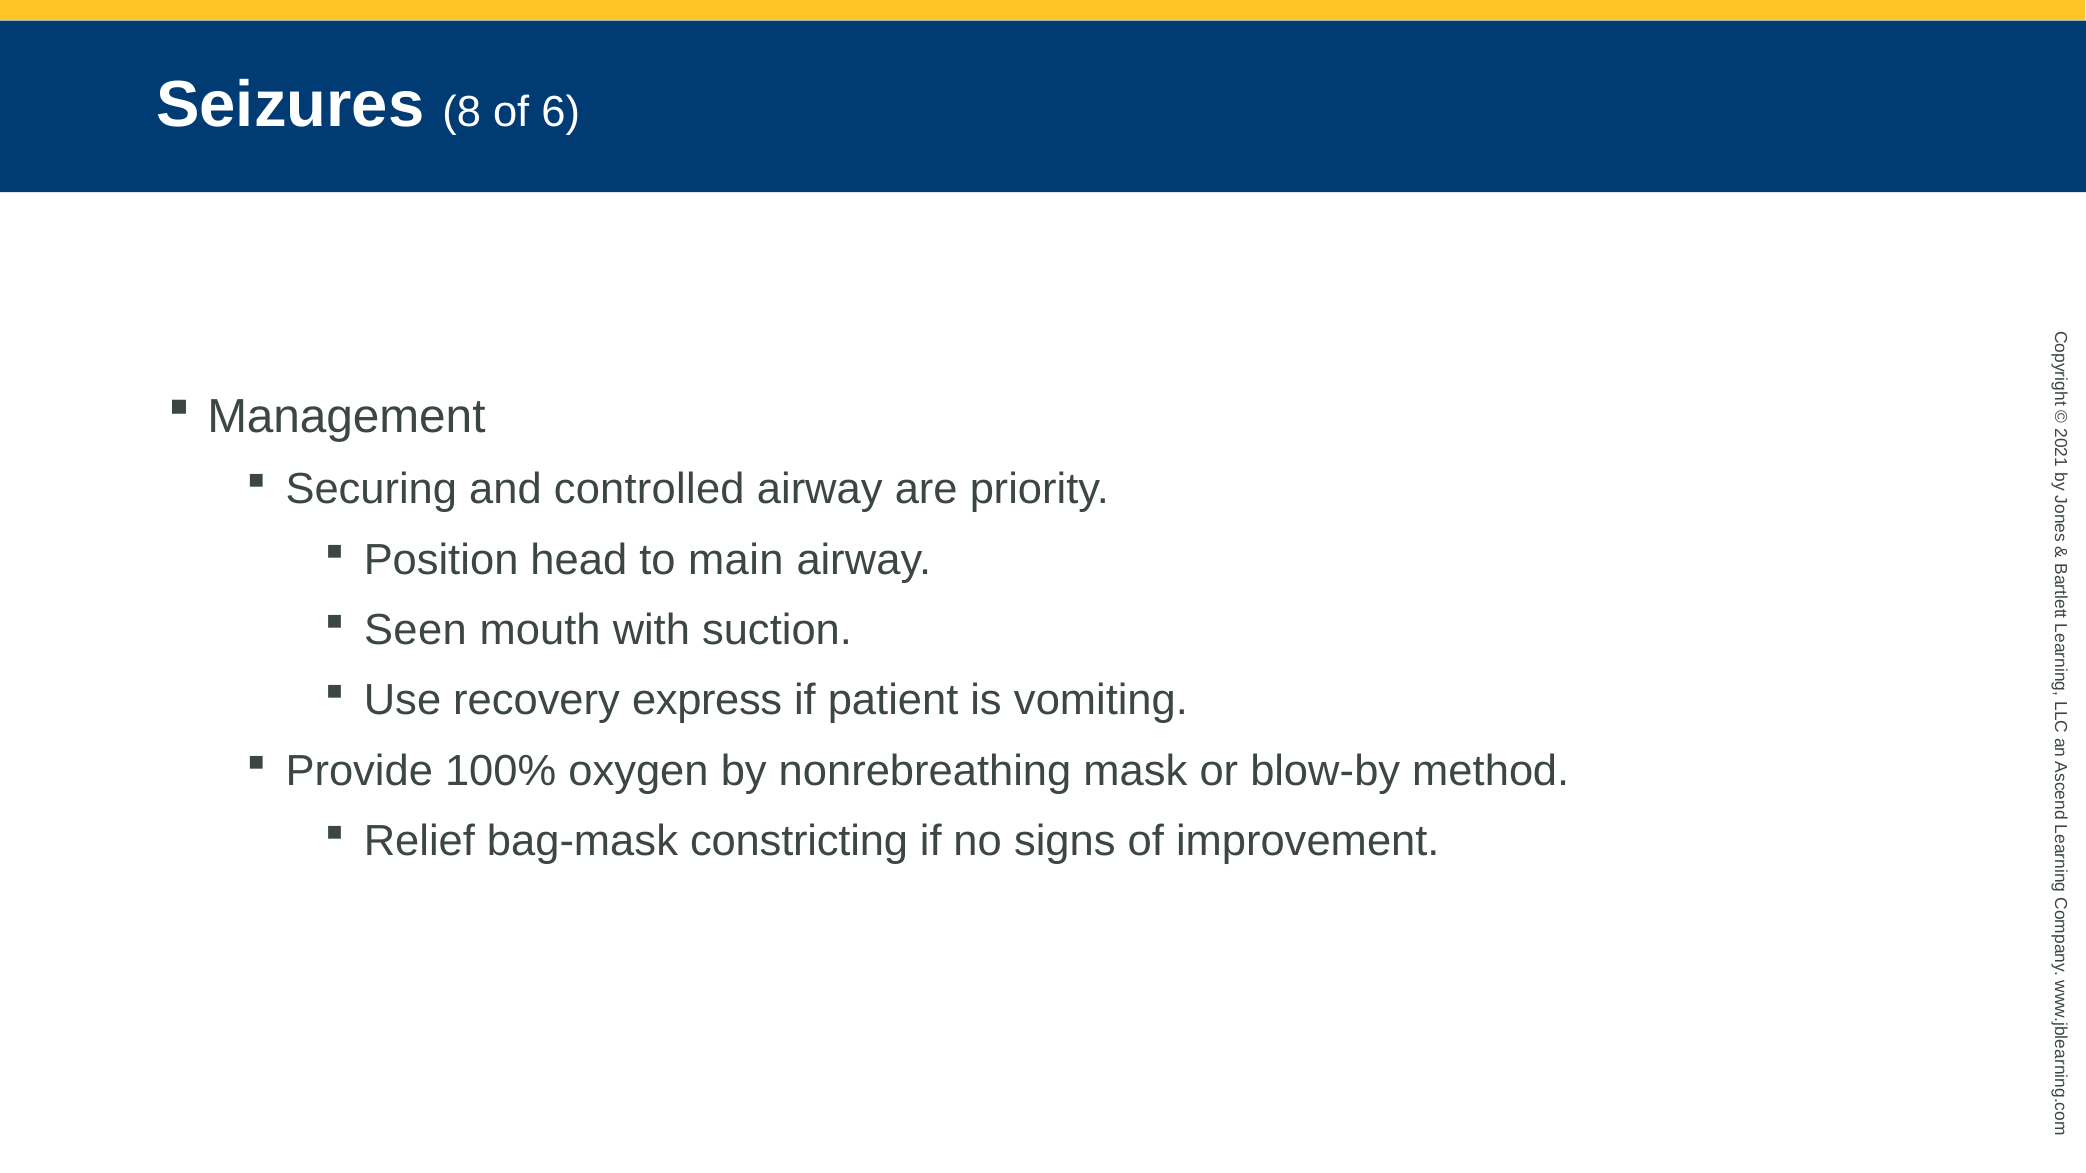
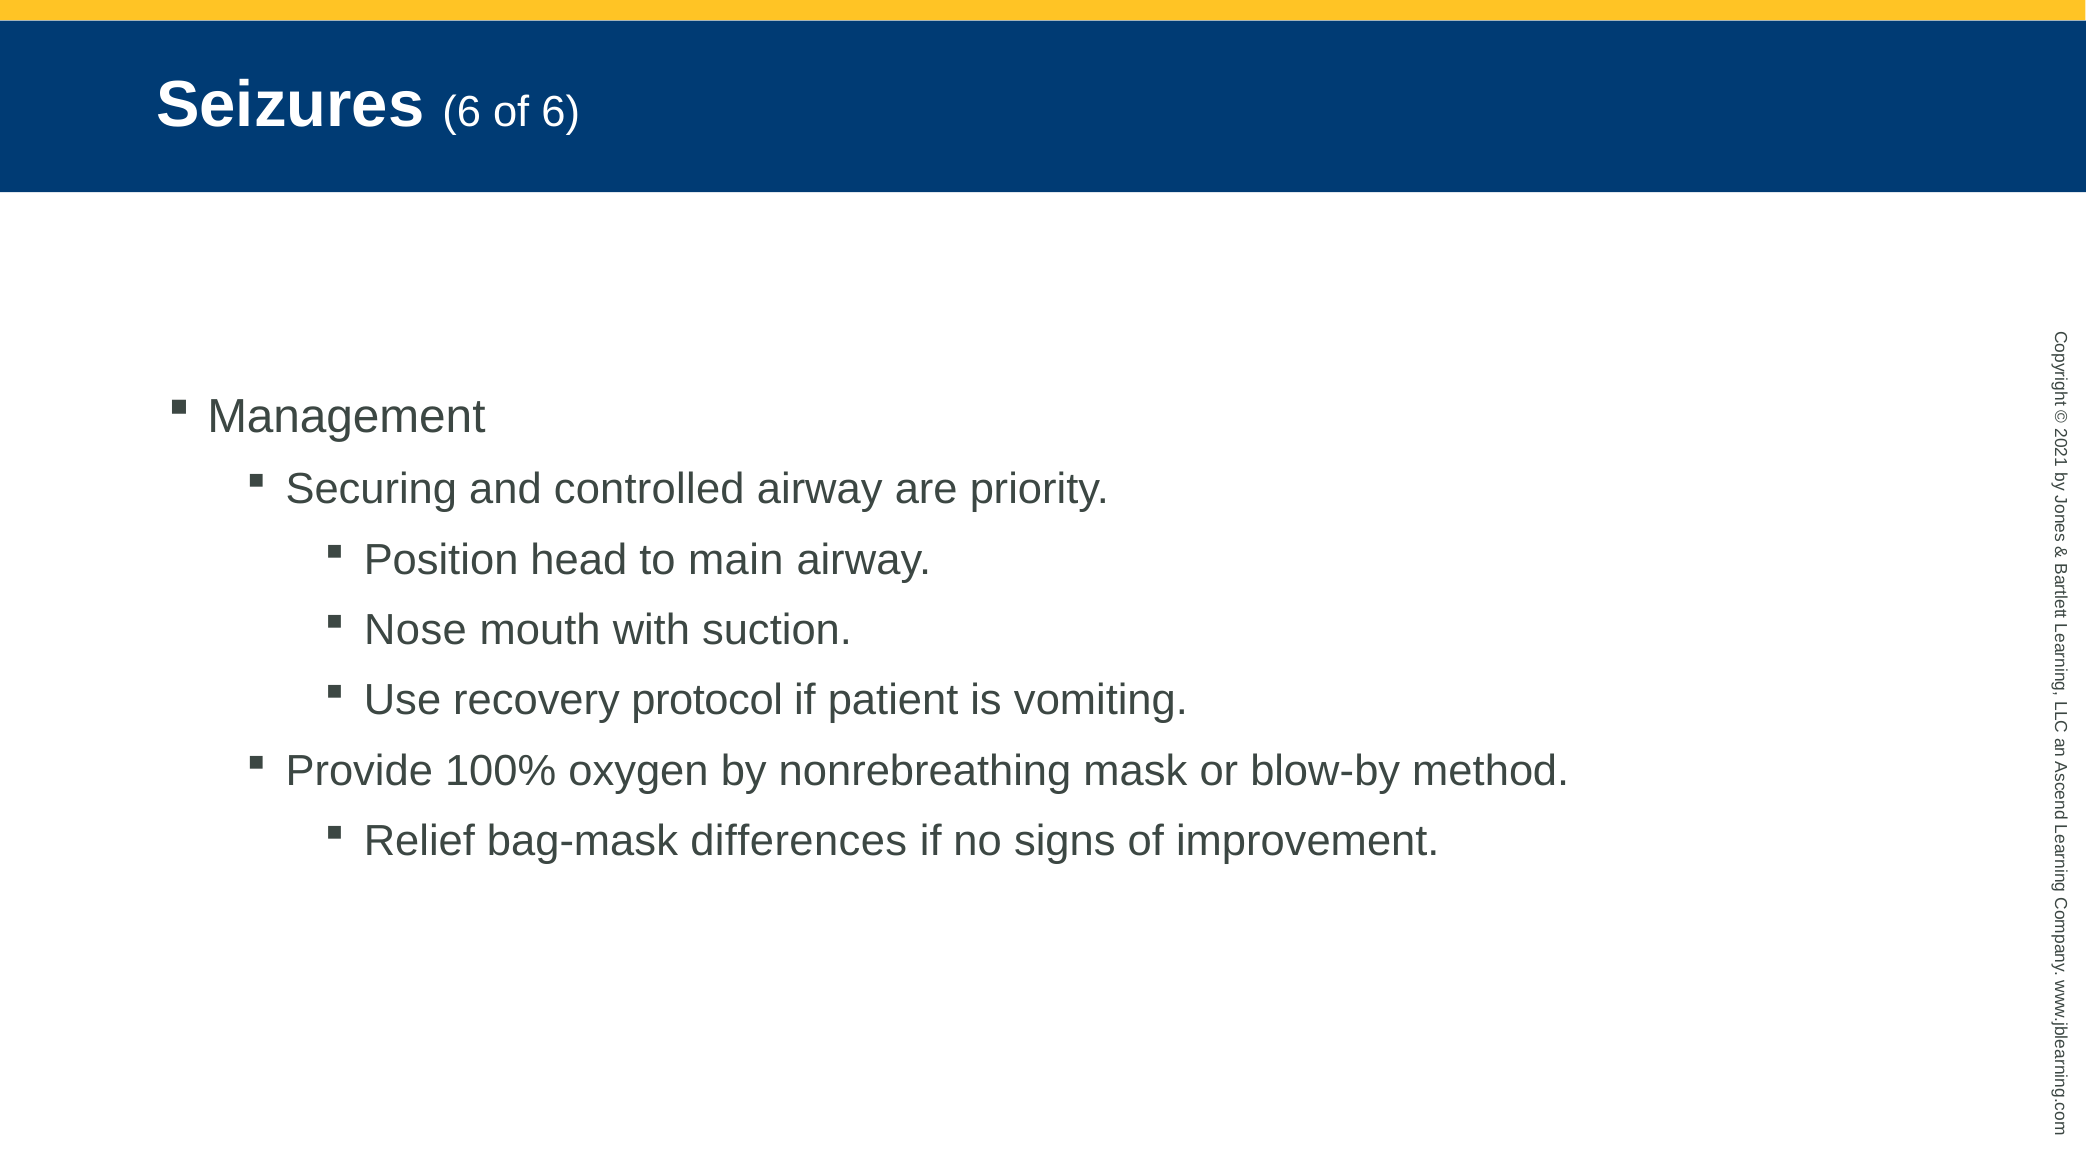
Seizures 8: 8 -> 6
Seen: Seen -> Nose
express: express -> protocol
constricting: constricting -> differences
